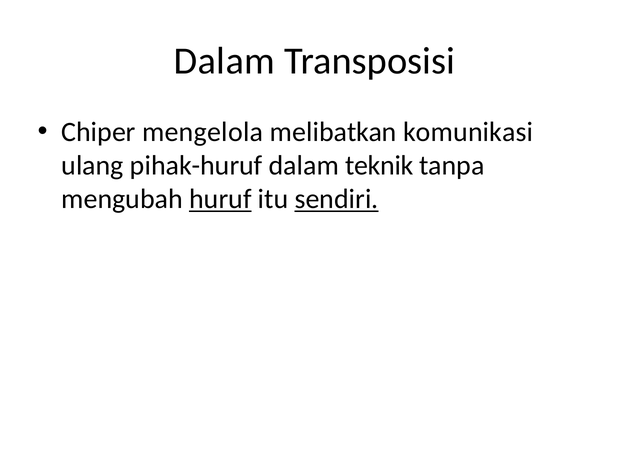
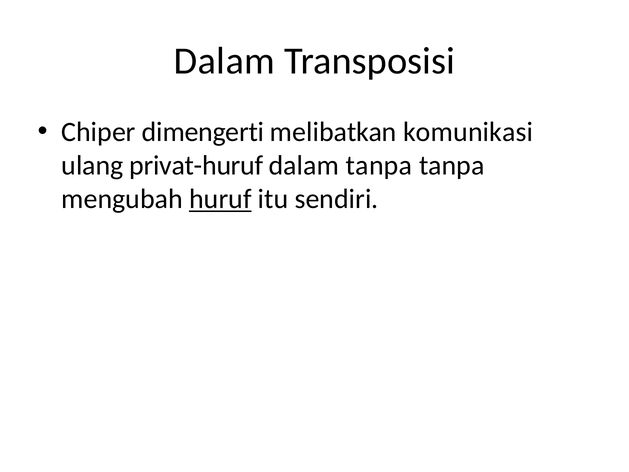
mengelola: mengelola -> dimengerti
pihak-huruf: pihak-huruf -> privat-huruf
dalam teknik: teknik -> tanpa
sendiri underline: present -> none
